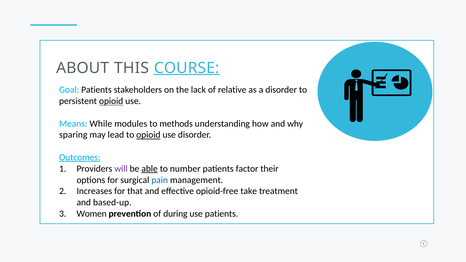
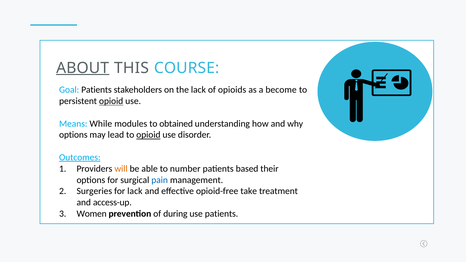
ABOUT underline: none -> present
COURSE underline: present -> none
relative: relative -> opioids
a disorder: disorder -> become
methods: methods -> obtained
sparing at (73, 135): sparing -> options
will colour: purple -> orange
able underline: present -> none
factor: factor -> based
Increases: Increases -> Surgeries
for that: that -> lack
based-up: based-up -> access-up
